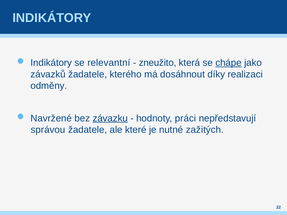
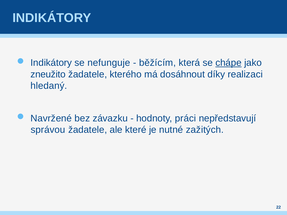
relevantní: relevantní -> nefunguje
zneužito: zneužito -> běžícím
závazků: závazků -> zneužito
odměny: odměny -> hledaný
závazku underline: present -> none
